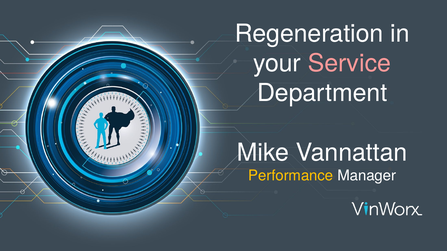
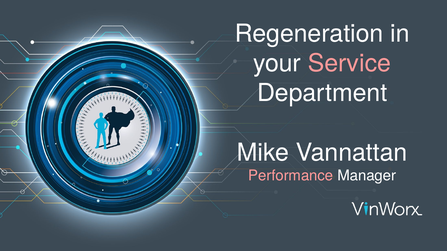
Performance colour: yellow -> pink
